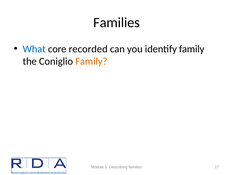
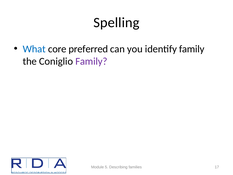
Families at (117, 23): Families -> Spelling
recorded: recorded -> preferred
Family at (91, 61) colour: orange -> purple
